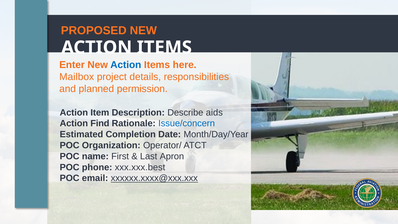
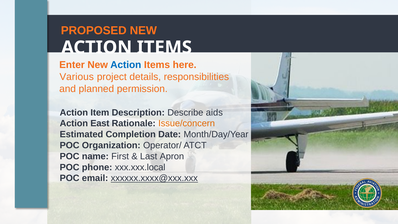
Mailbox: Mailbox -> Various
Find: Find -> East
Issue/concern colour: blue -> orange
xxx.xxx.best: xxx.xxx.best -> xxx.xxx.local
